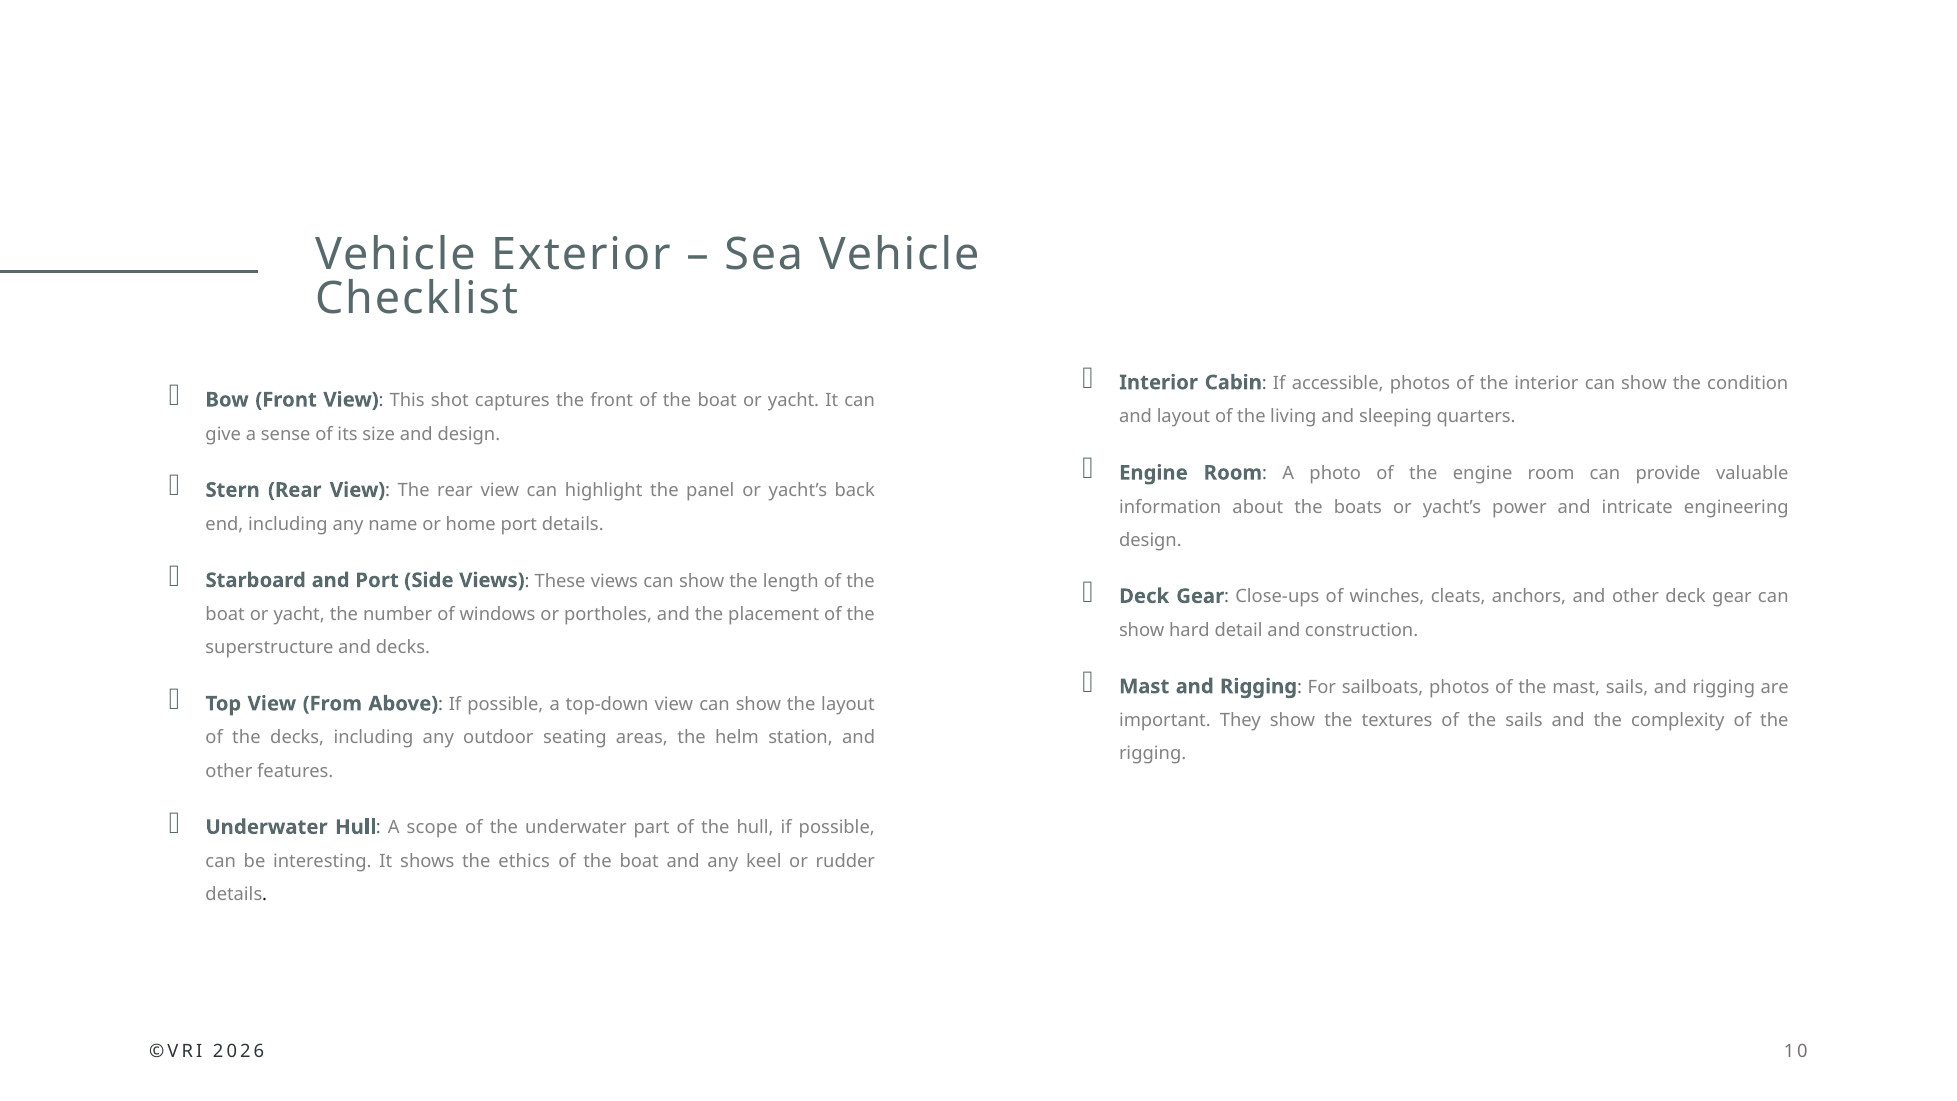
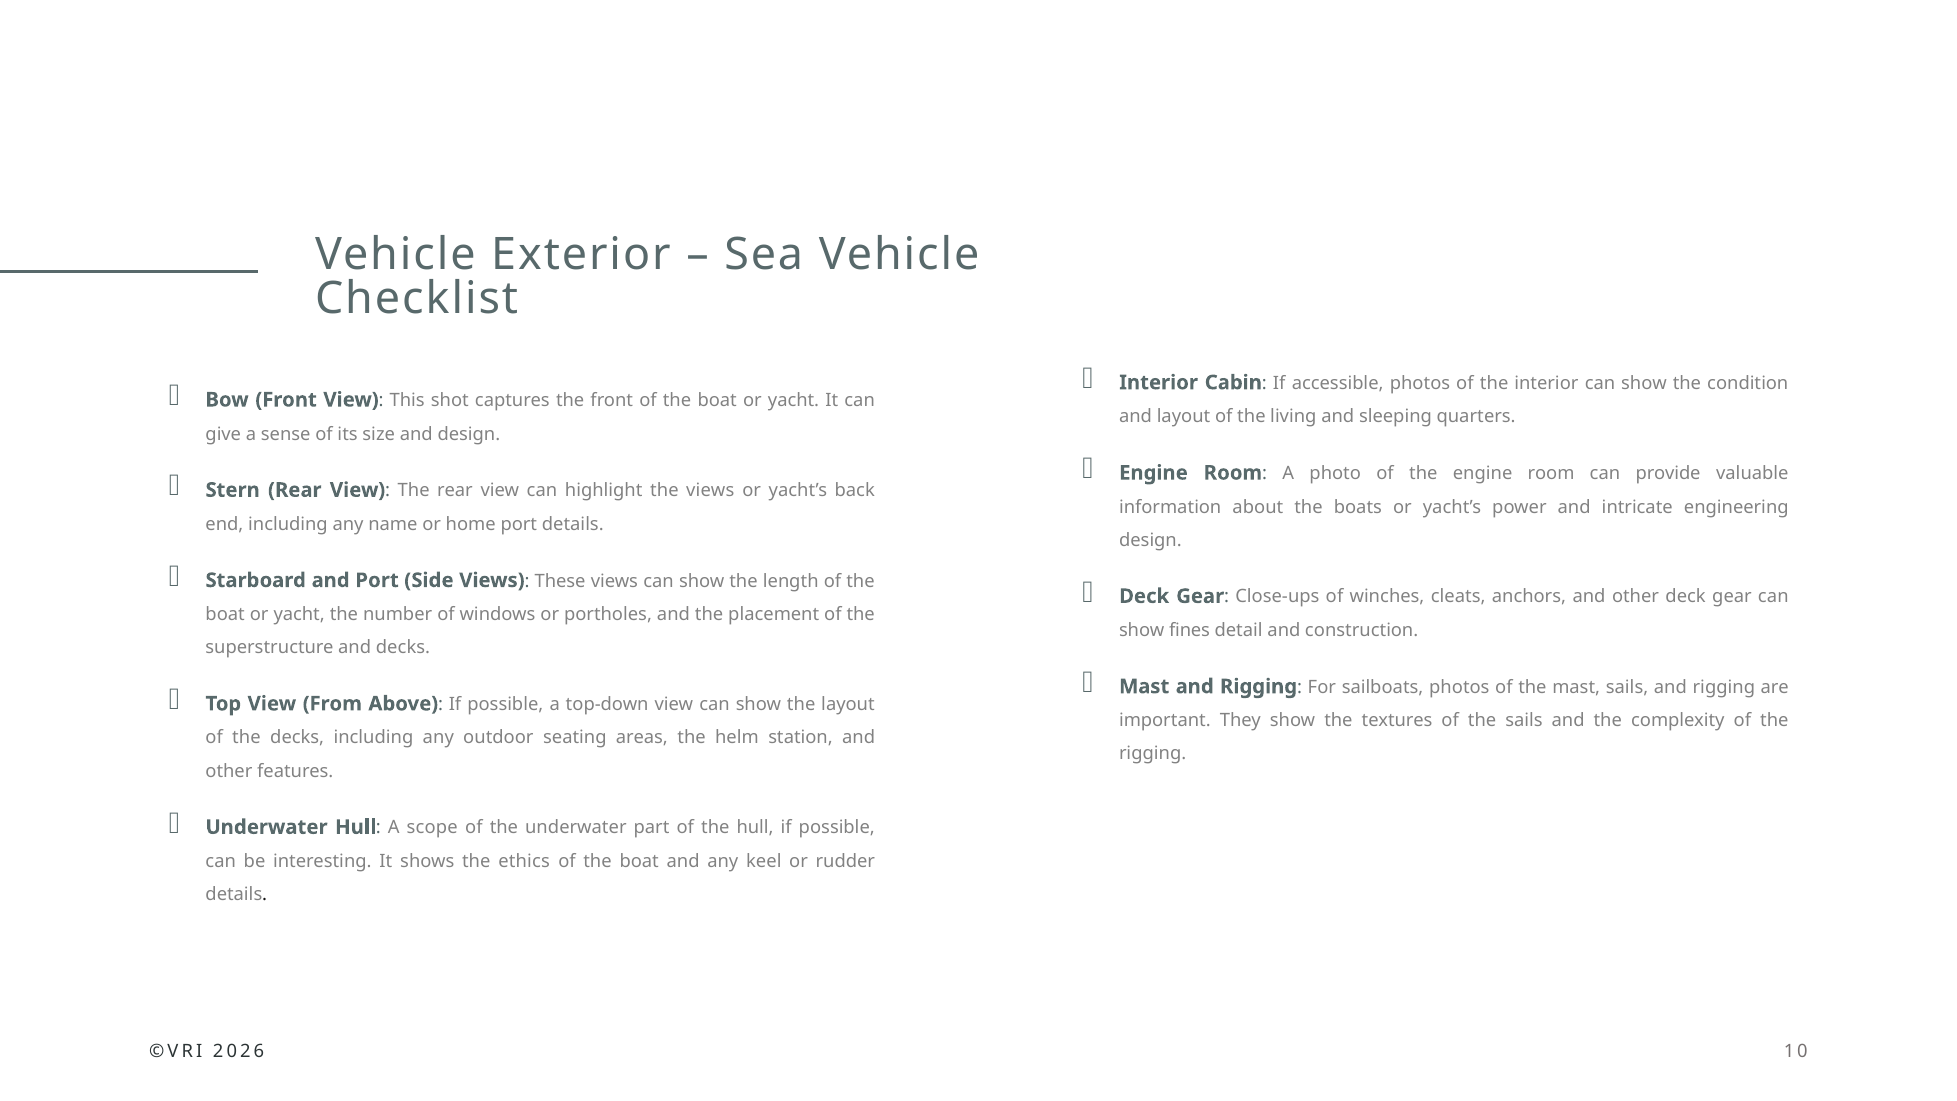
the panel: panel -> views
hard: hard -> fines
